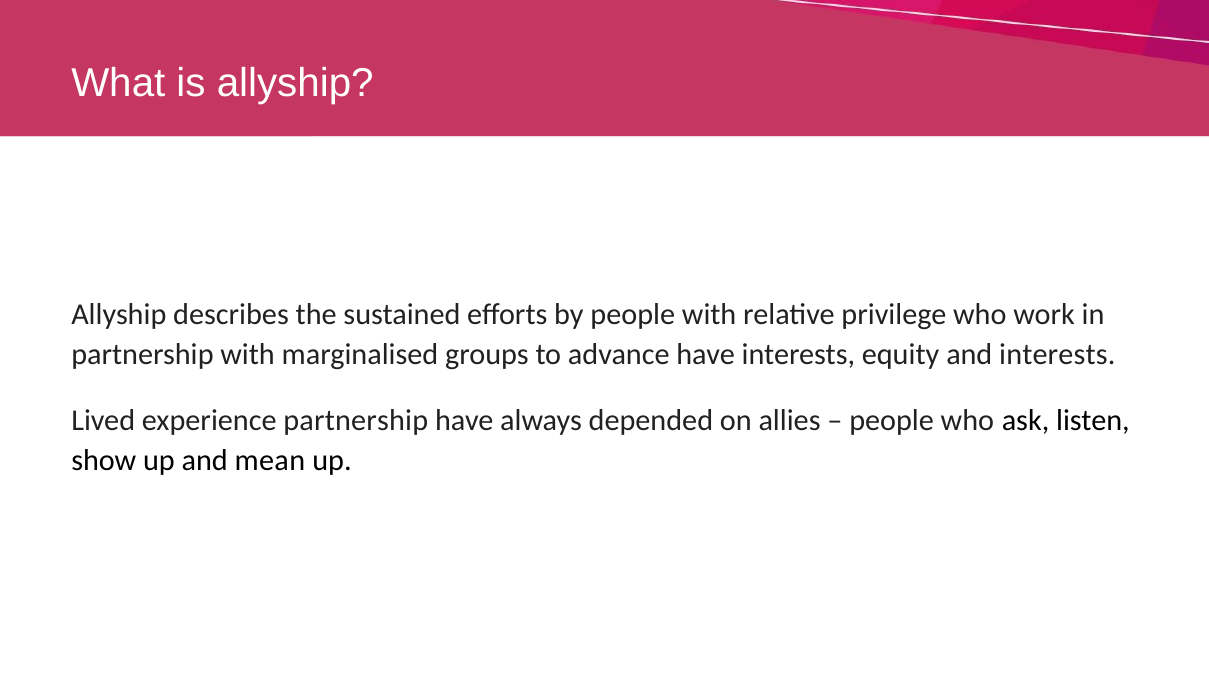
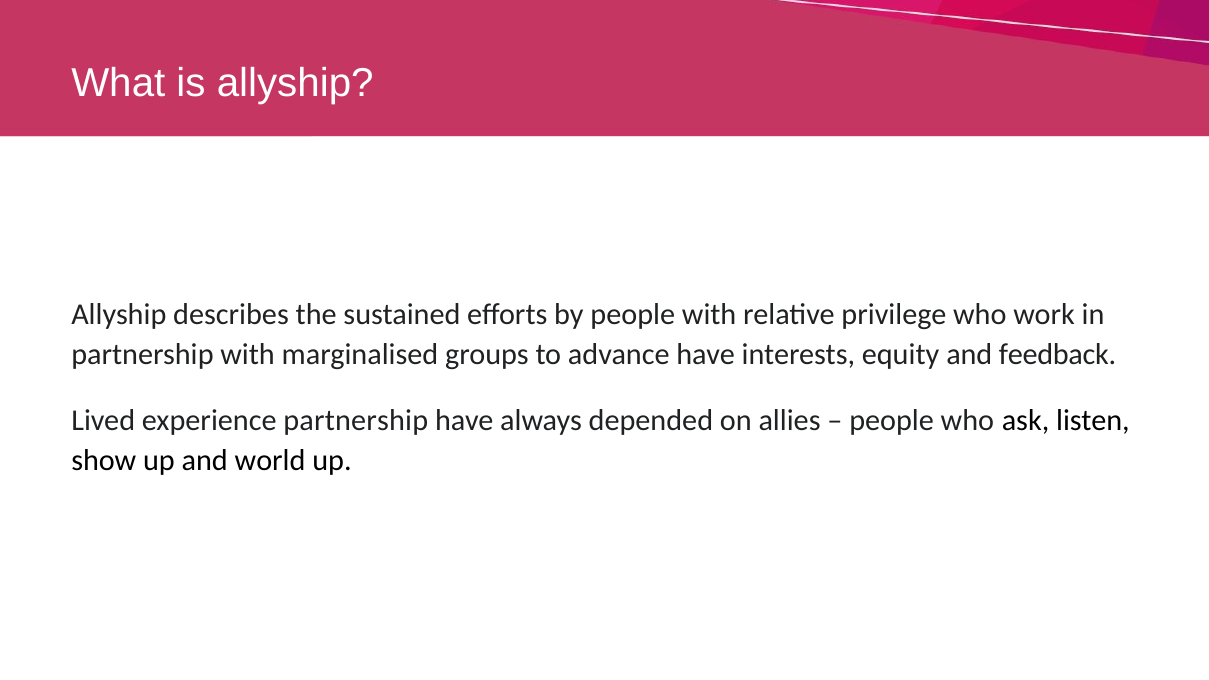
and interests: interests -> feedback
mean: mean -> world
